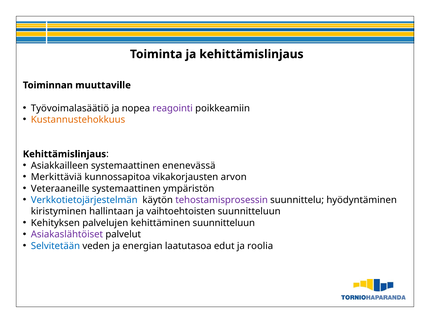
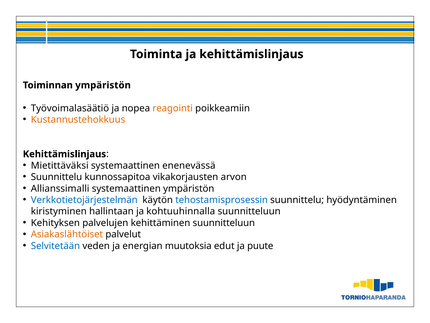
Toiminnan muuttaville: muuttaville -> ympäristön
reagointi colour: purple -> orange
Asiakkailleen: Asiakkailleen -> Mietittäväksi
Merkittäviä at (56, 177): Merkittäviä -> Suunnittelu
Veteraaneille: Veteraaneille -> Allianssimalli
tehostamisprosessin colour: purple -> blue
vaihtoehtoisten: vaihtoehtoisten -> kohtuuhinnalla
Asiakaslähtöiset colour: purple -> orange
laatutasoa: laatutasoa -> muutoksia
roolia: roolia -> puute
